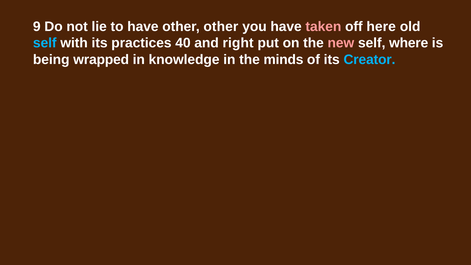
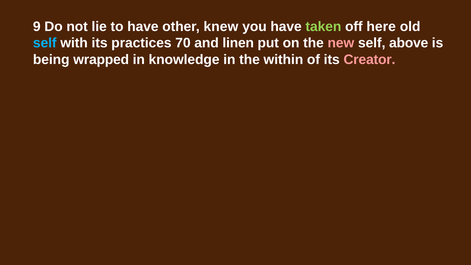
other other: other -> knew
taken colour: pink -> light green
40: 40 -> 70
right: right -> linen
where: where -> above
minds: minds -> within
Creator colour: light blue -> pink
